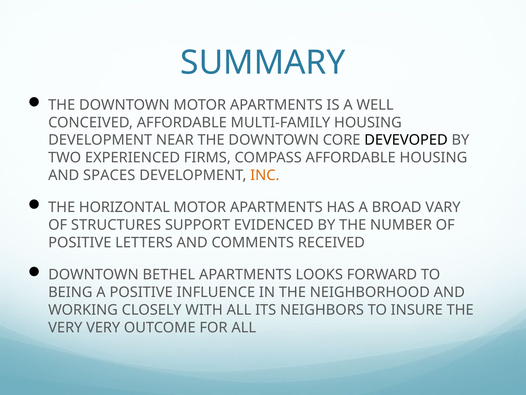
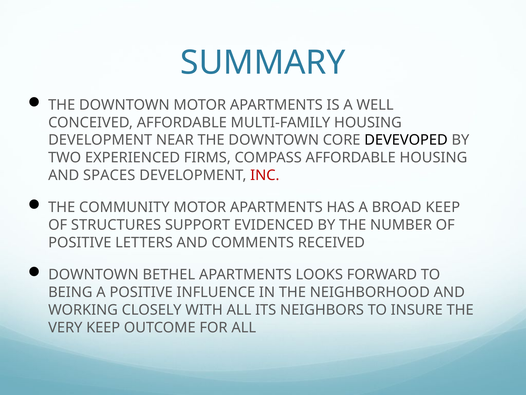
INC colour: orange -> red
HORIZONTAL: HORIZONTAL -> COMMUNITY
BROAD VARY: VARY -> KEEP
VERY VERY: VERY -> KEEP
